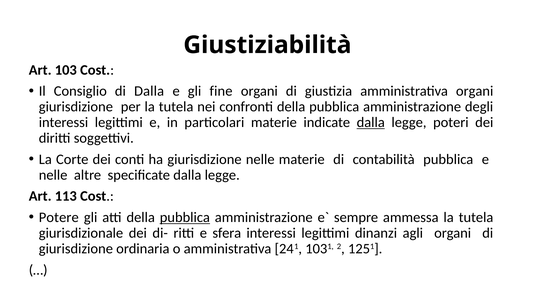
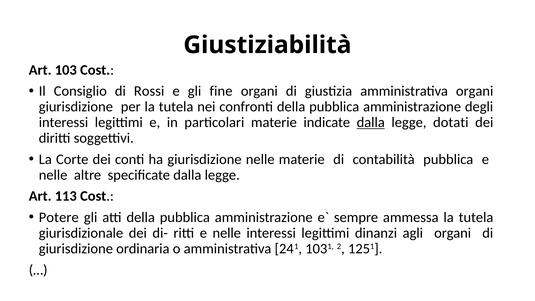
di Dalla: Dalla -> Rossi
poteri: poteri -> dotati
pubblica at (185, 217) underline: present -> none
ritti e sfera: sfera -> nelle
